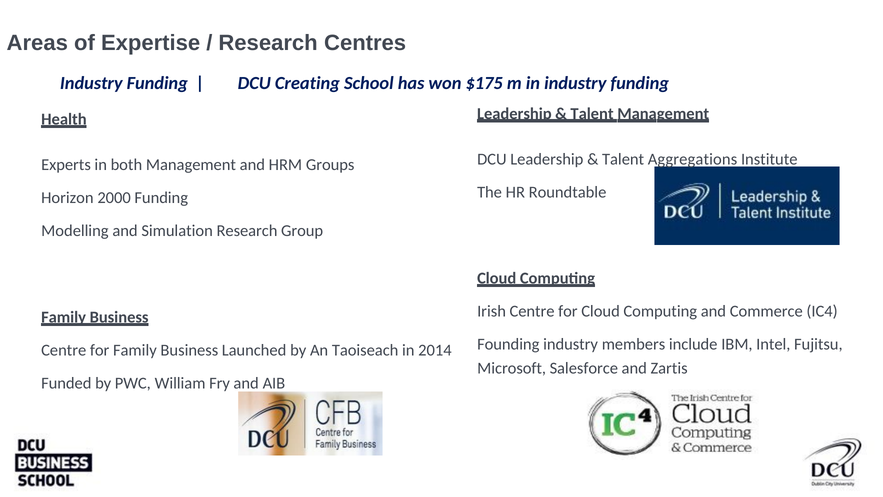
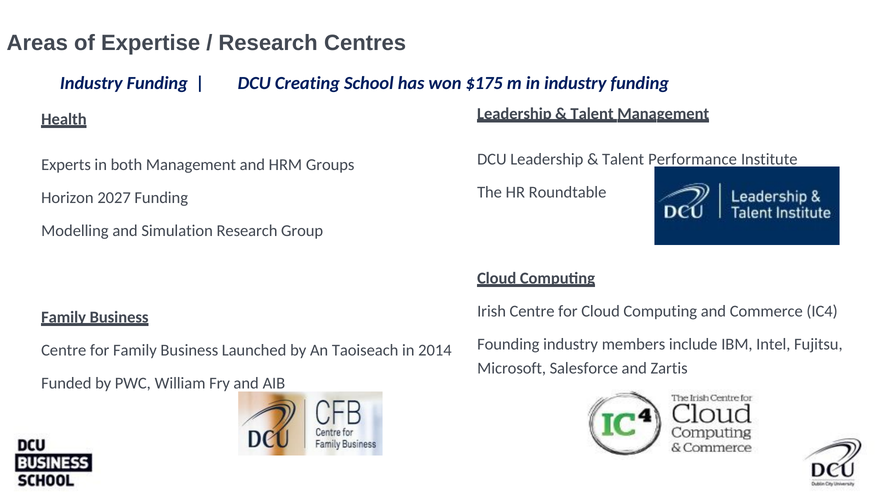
Aggregations: Aggregations -> Performance
2000: 2000 -> 2027
